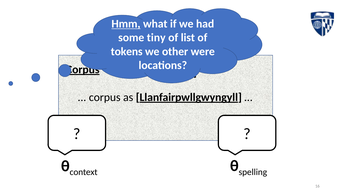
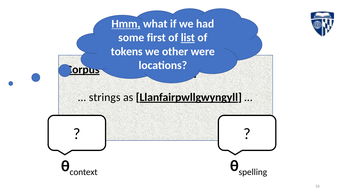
tiny: tiny -> first
list underline: none -> present
corpus at (105, 97): corpus -> strings
